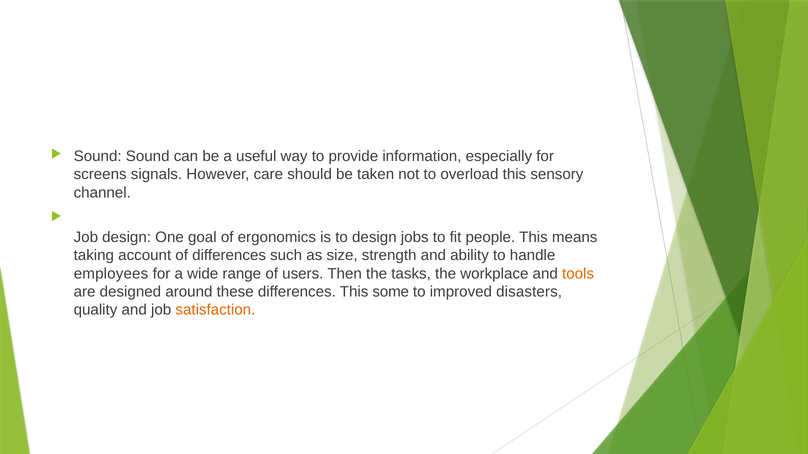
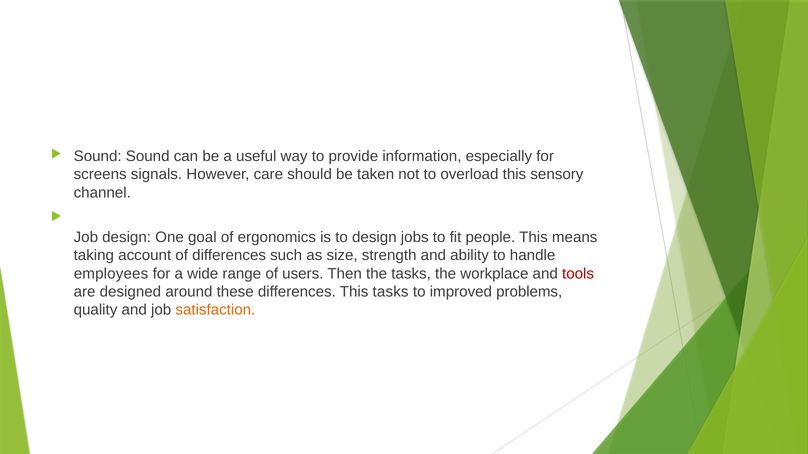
tools colour: orange -> red
This some: some -> tasks
disasters: disasters -> problems
